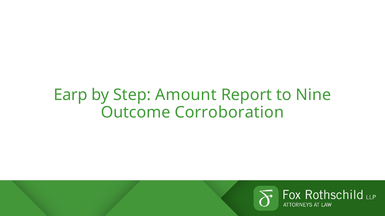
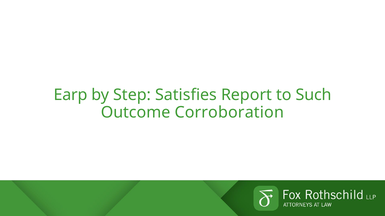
Amount: Amount -> Satisfies
Nine: Nine -> Such
